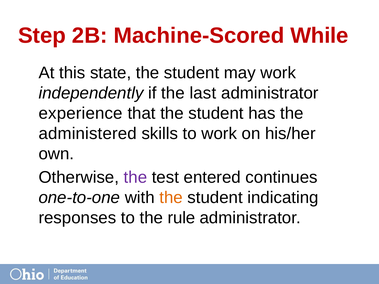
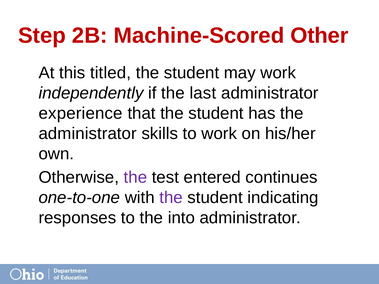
While: While -> Other
state: state -> titled
administered at (88, 134): administered -> administrator
the at (171, 198) colour: orange -> purple
rule: rule -> into
